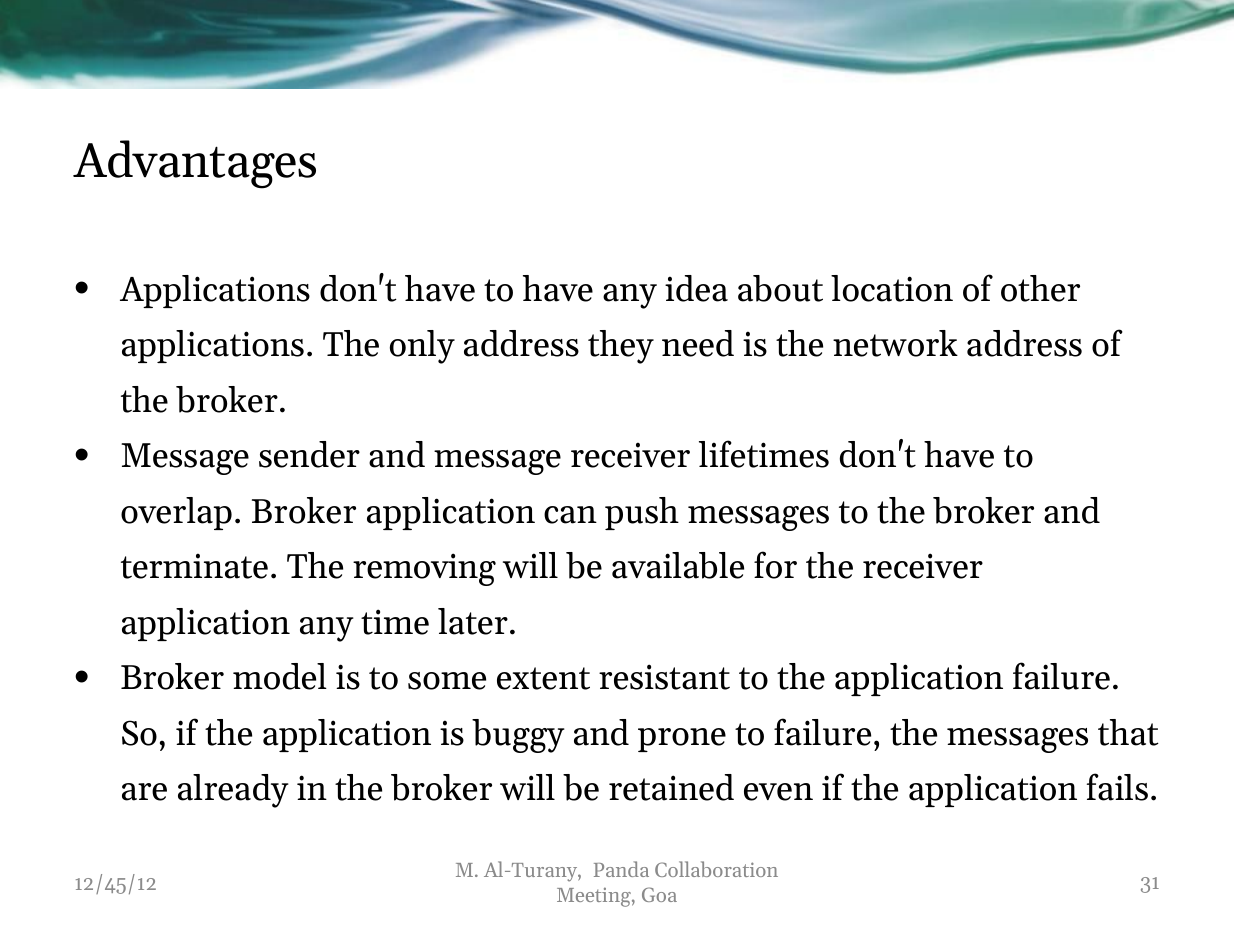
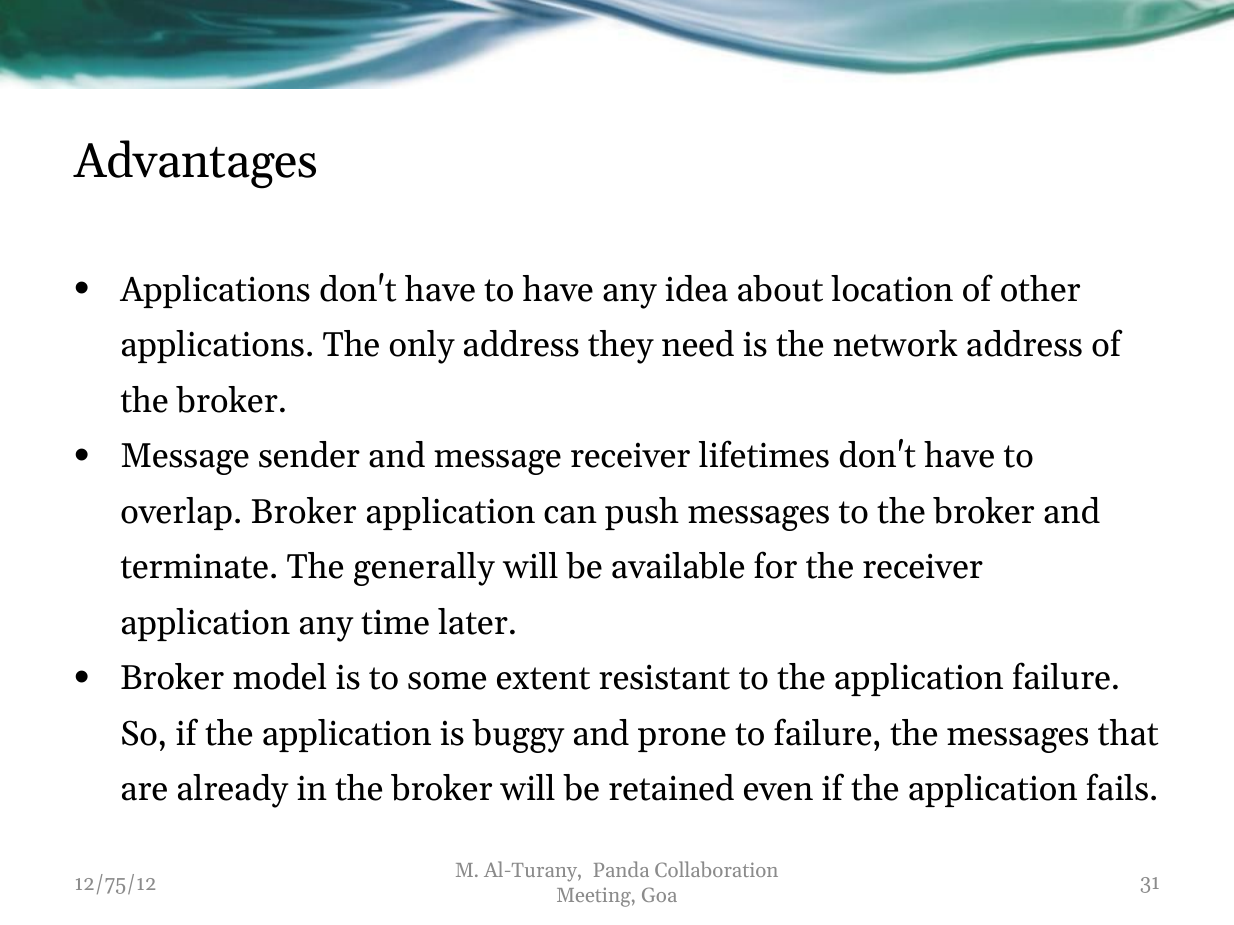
removing: removing -> generally
12/45/12: 12/45/12 -> 12/75/12
